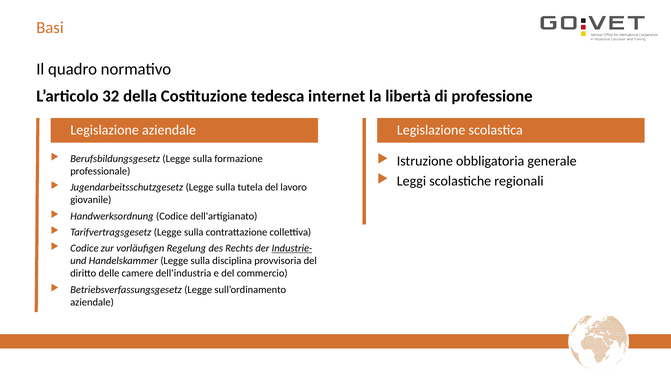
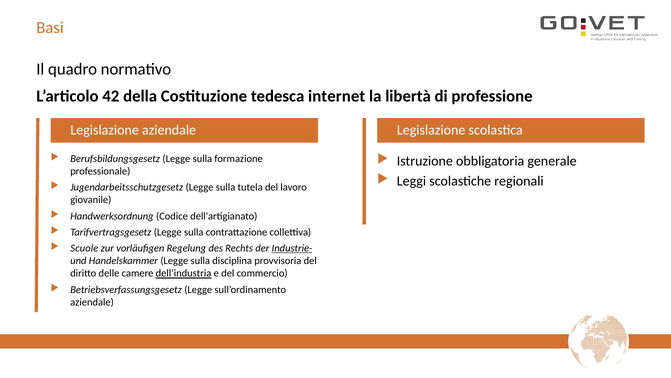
32: 32 -> 42
Codice at (84, 248): Codice -> Scuole
dell’industria underline: none -> present
